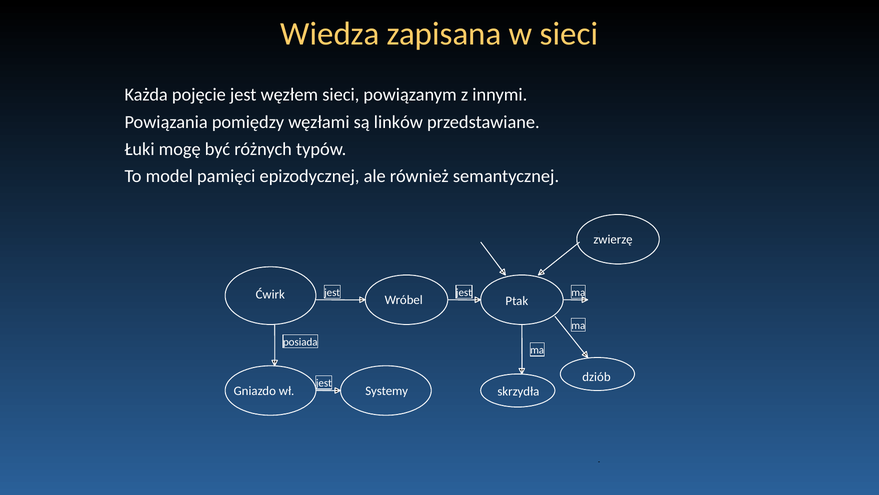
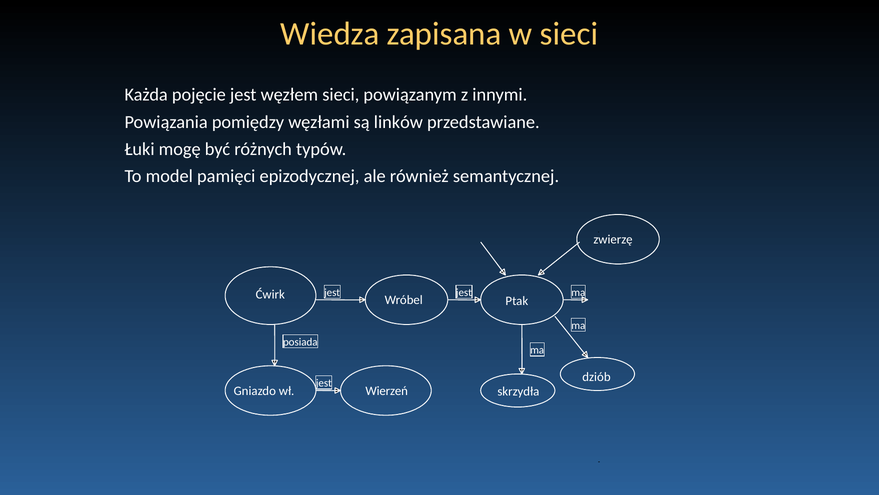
Systemy: Systemy -> Wierzeń
